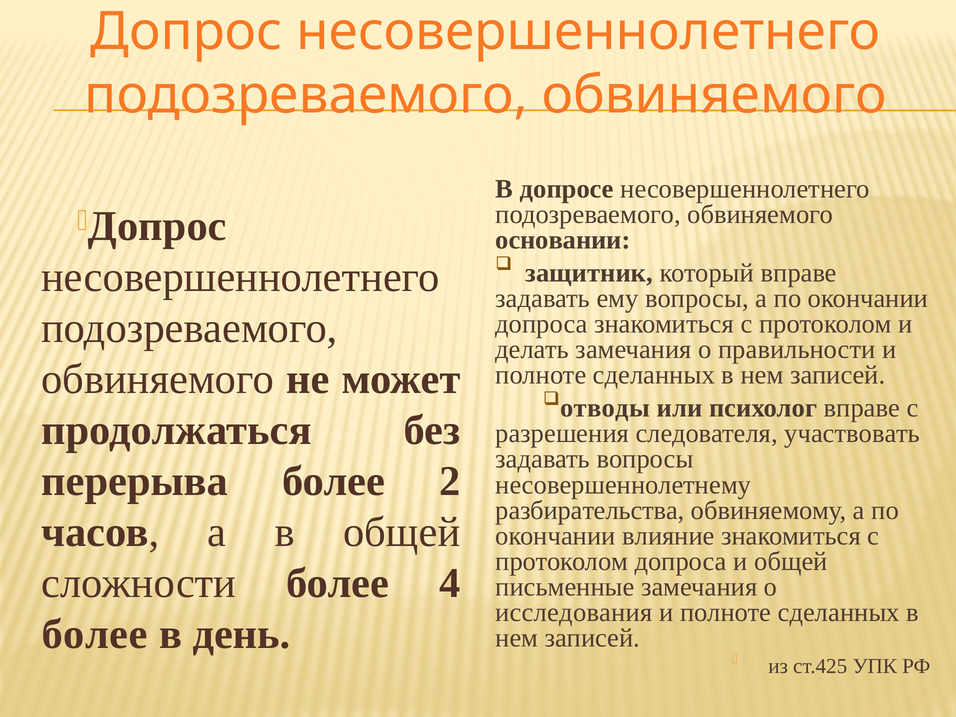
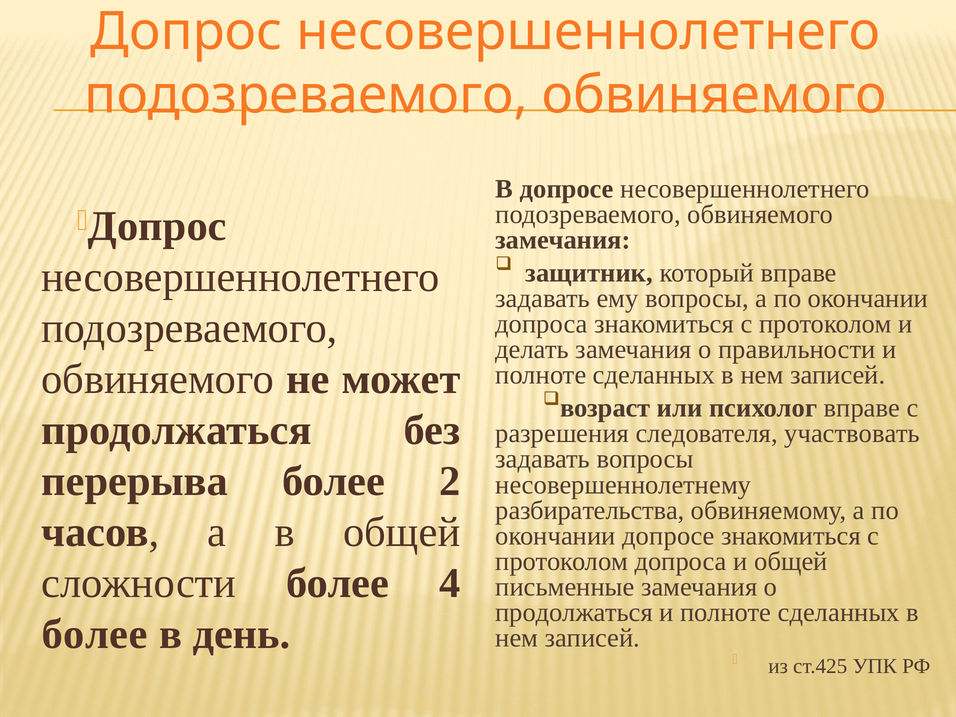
основании at (563, 240): основании -> замечания
отводы: отводы -> возраст
окончании влияние: влияние -> допросе
исследования at (574, 612): исследования -> продолжаться
